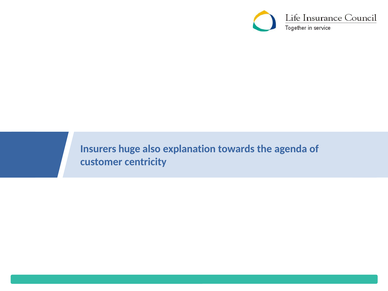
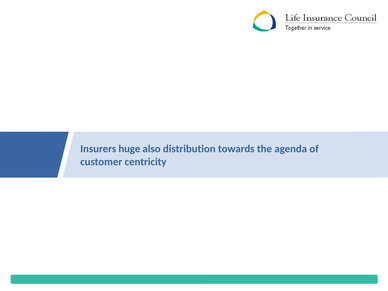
explanation: explanation -> distribution
